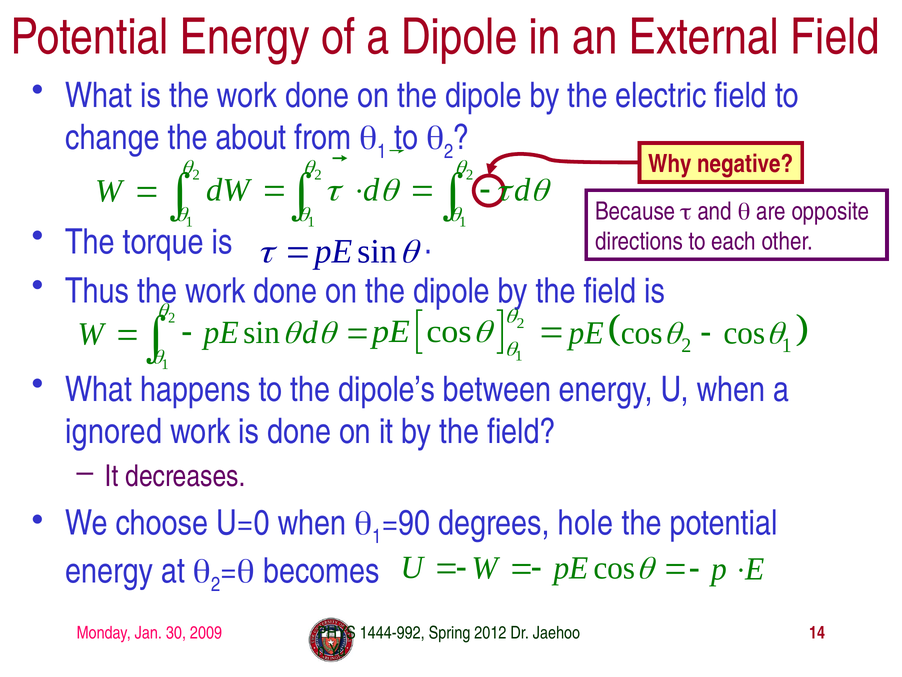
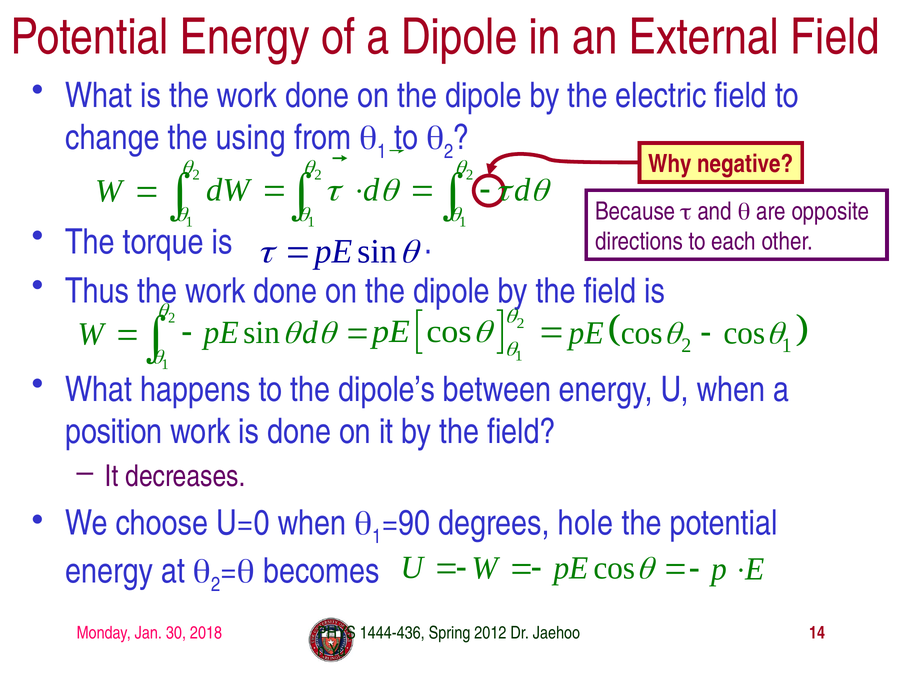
about: about -> using
ignored: ignored -> position
2009: 2009 -> 2018
1444-992: 1444-992 -> 1444-436
